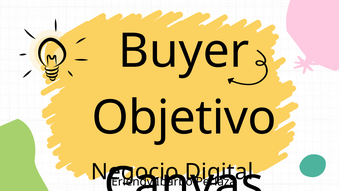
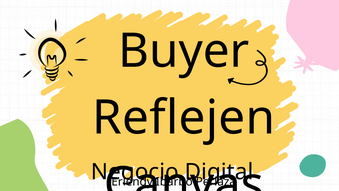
Objetivo: Objetivo -> Reflejen
